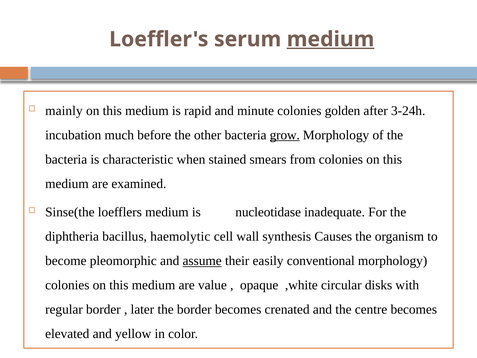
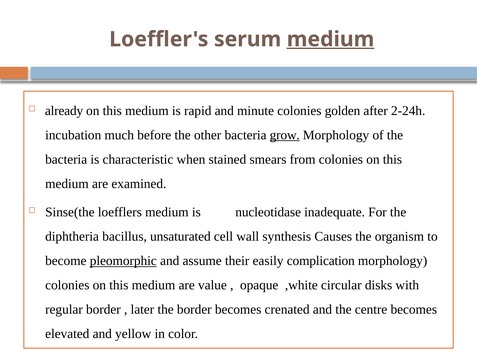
mainly: mainly -> already
3-24h: 3-24h -> 2-24h
haemolytic: haemolytic -> unsaturated
pleomorphic underline: none -> present
assume underline: present -> none
conventional: conventional -> complication
